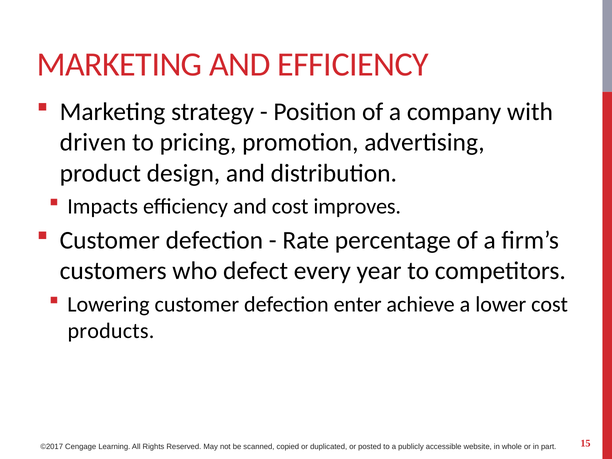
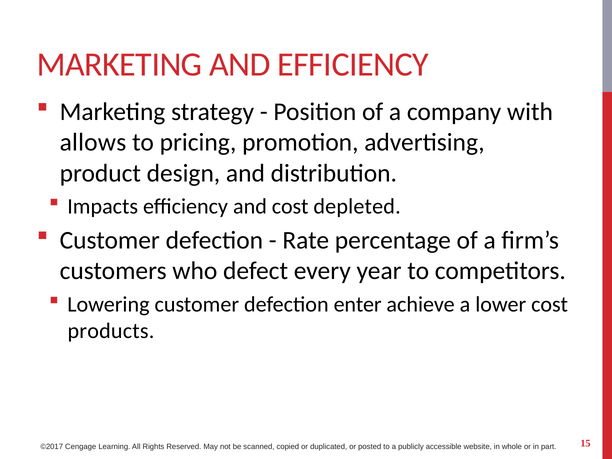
driven: driven -> allows
improves: improves -> depleted
